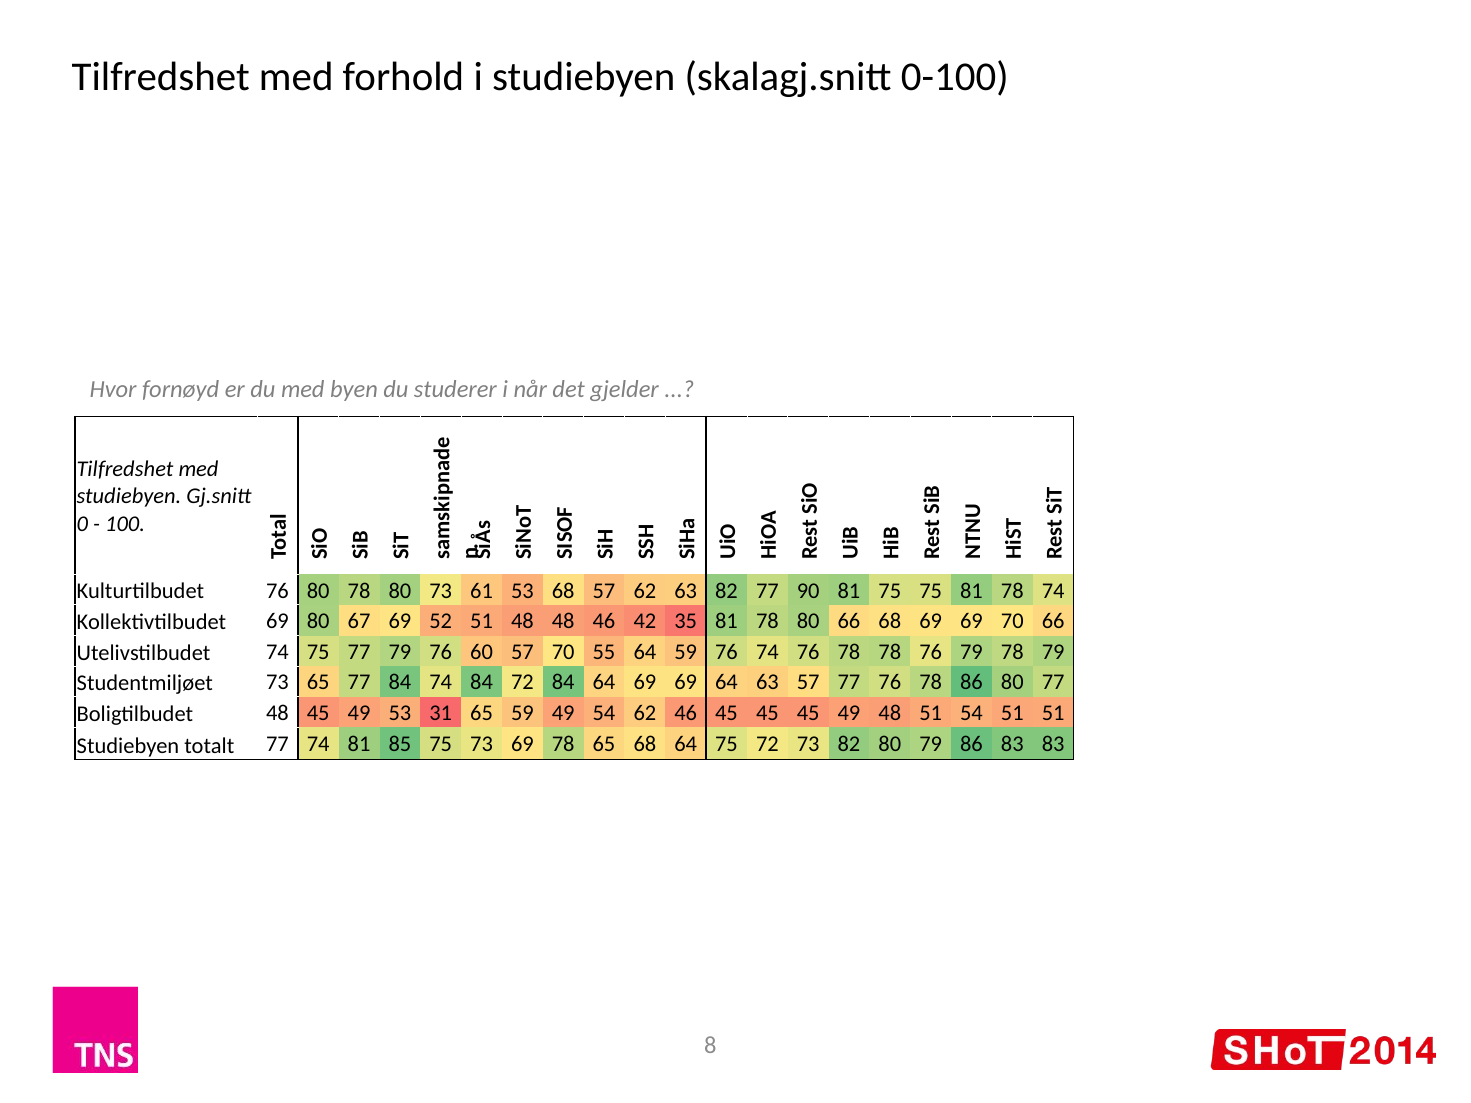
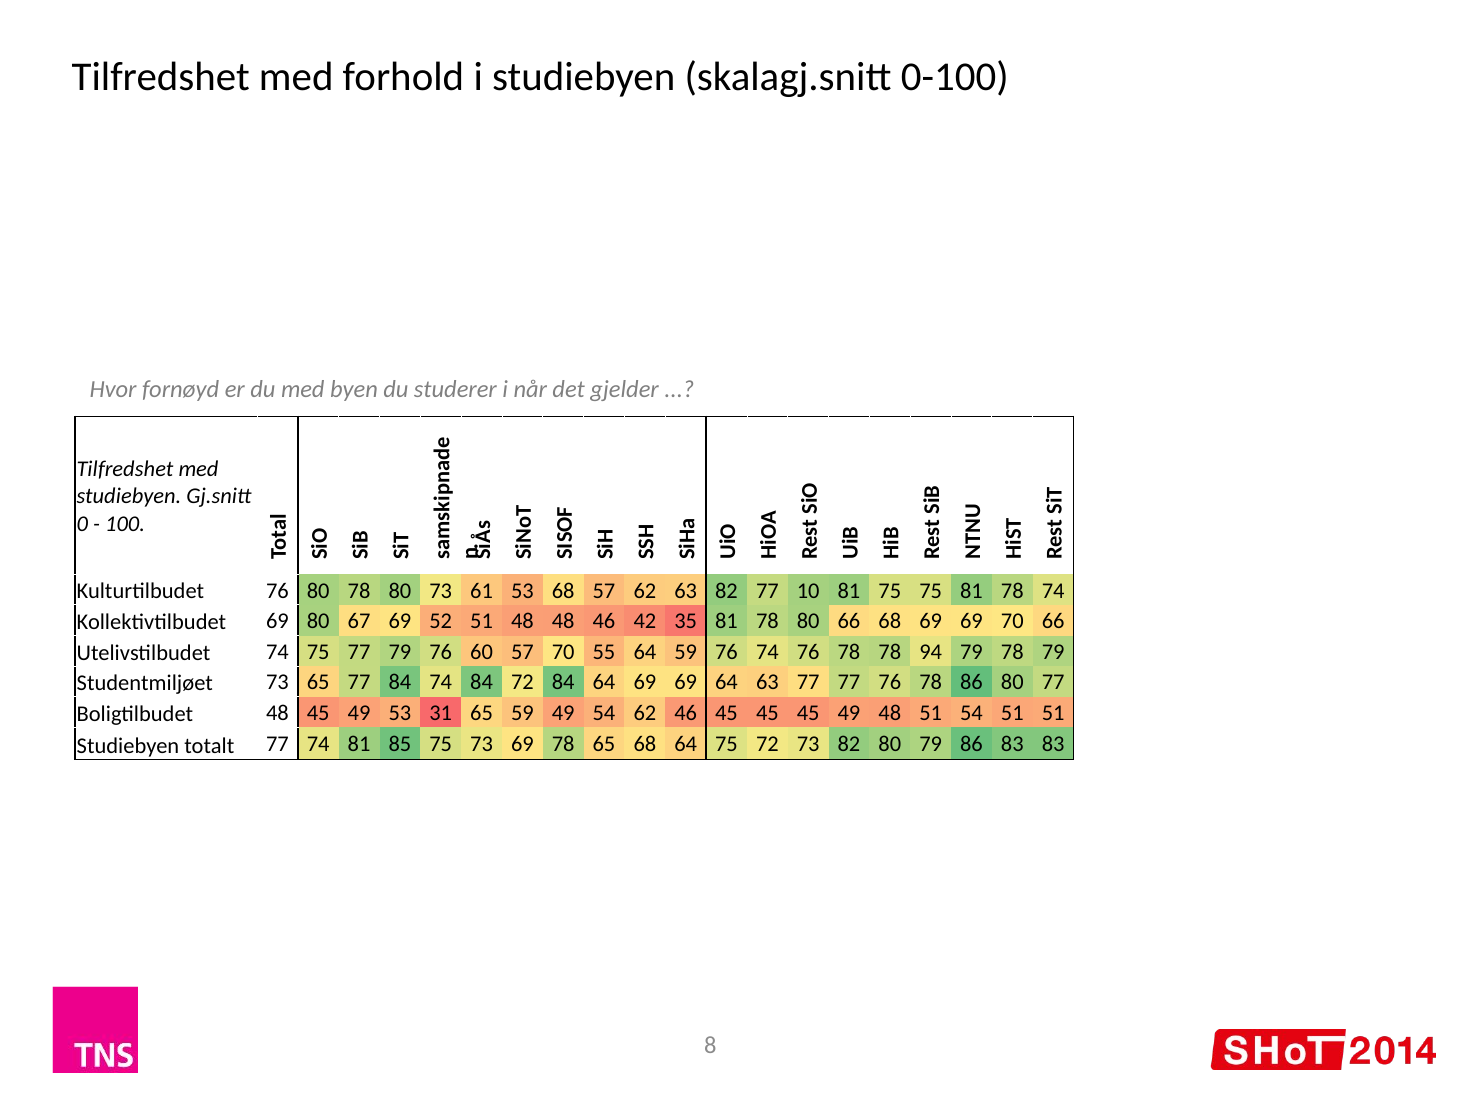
90: 90 -> 10
78 76: 76 -> 94
63 57: 57 -> 77
